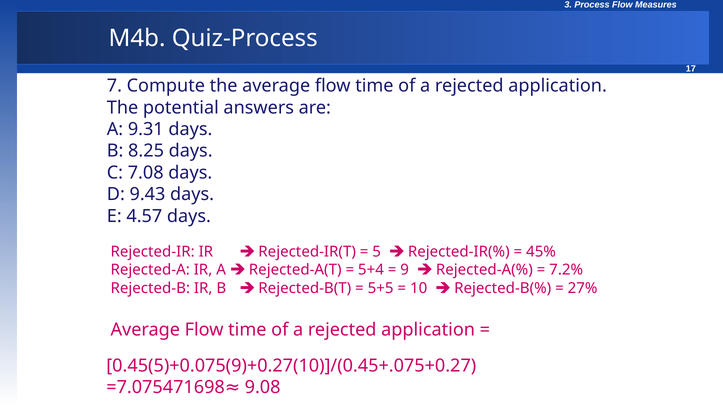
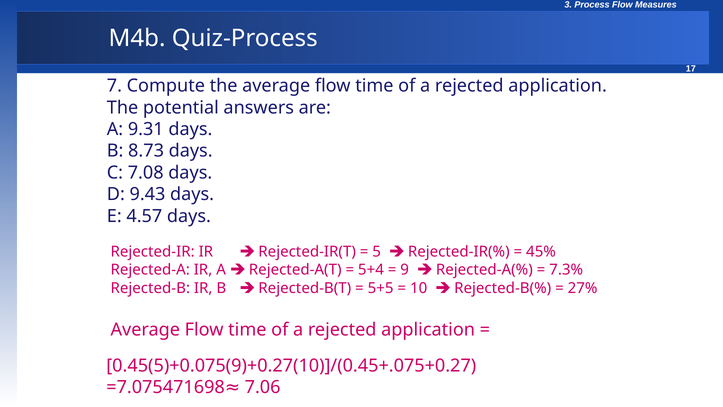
8.25: 8.25 -> 8.73
7.2%: 7.2% -> 7.3%
9.08: 9.08 -> 7.06
